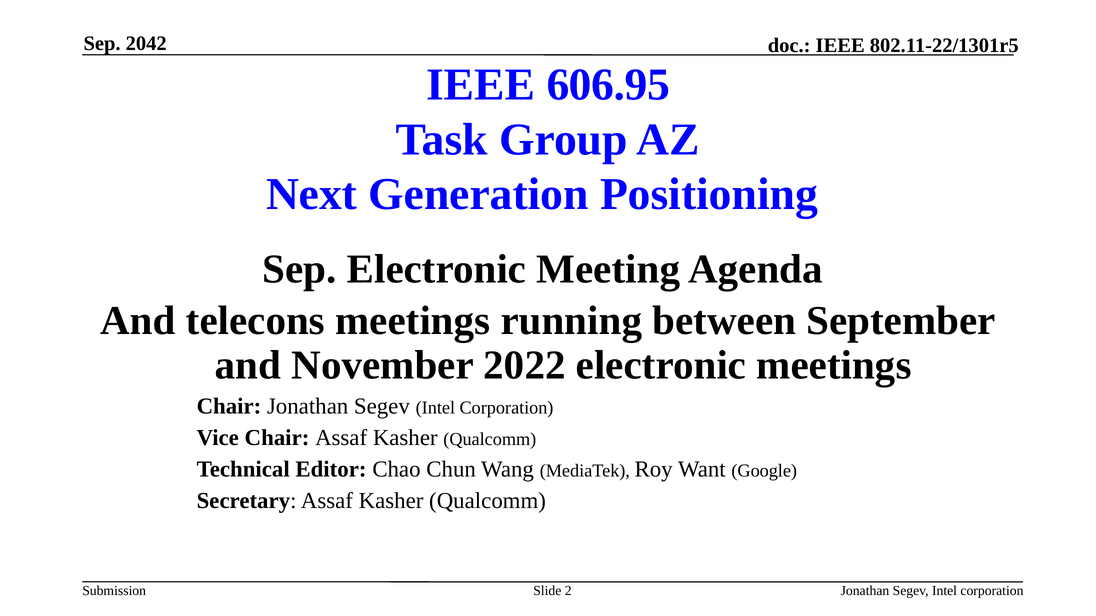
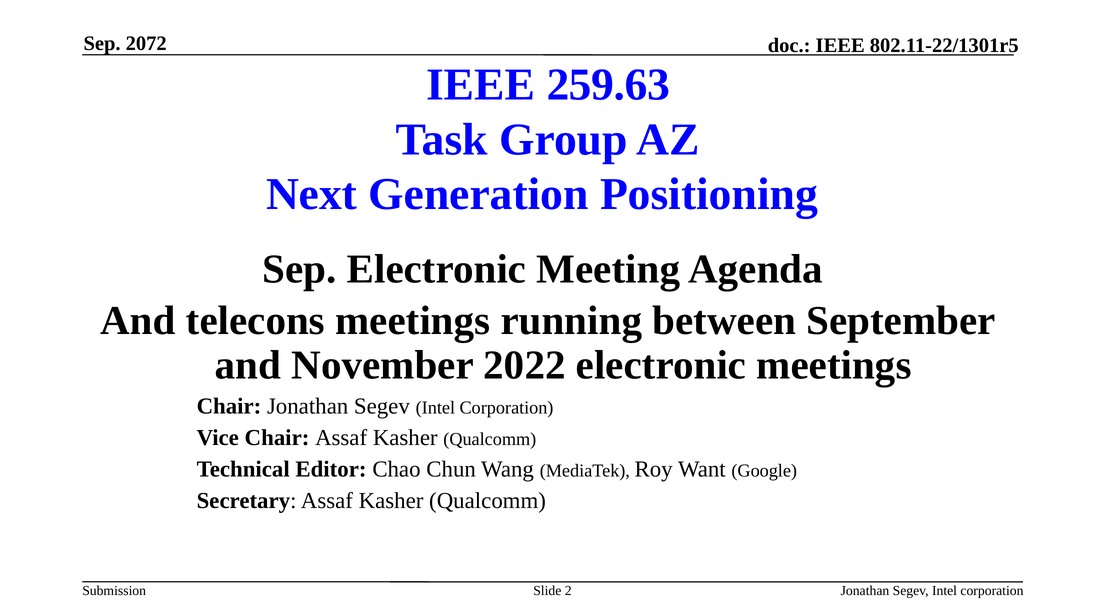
2042: 2042 -> 2072
606.95: 606.95 -> 259.63
